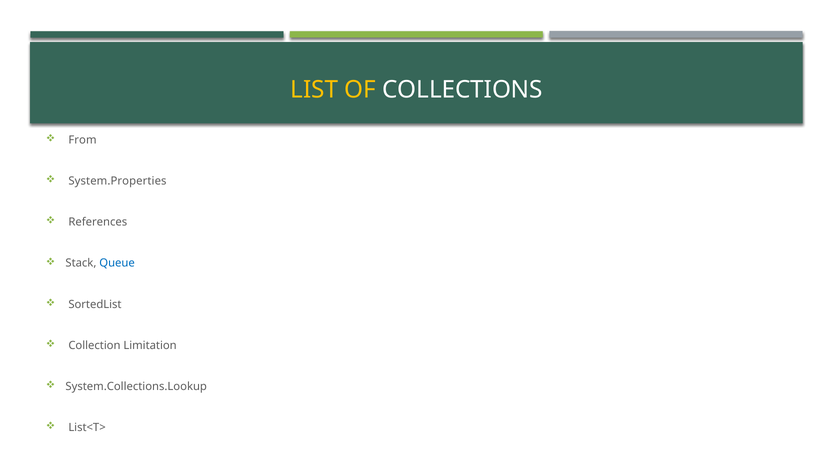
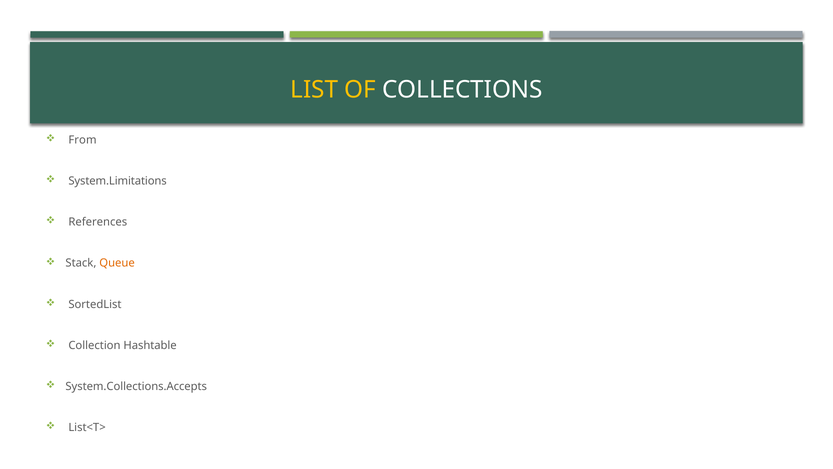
System.Properties: System.Properties -> System.Limitations
Queue colour: blue -> orange
Limitation: Limitation -> Hashtable
System.Collections.Lookup: System.Collections.Lookup -> System.Collections.Accepts
